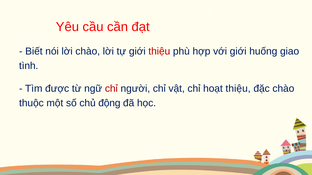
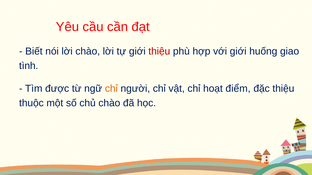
chỉ at (111, 89) colour: red -> orange
hoạt thiệu: thiệu -> điểm
đặc chào: chào -> thiệu
chủ động: động -> chào
